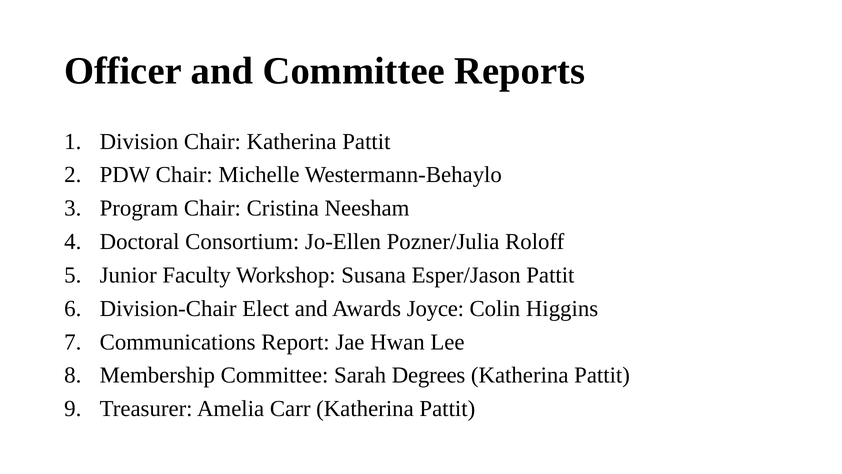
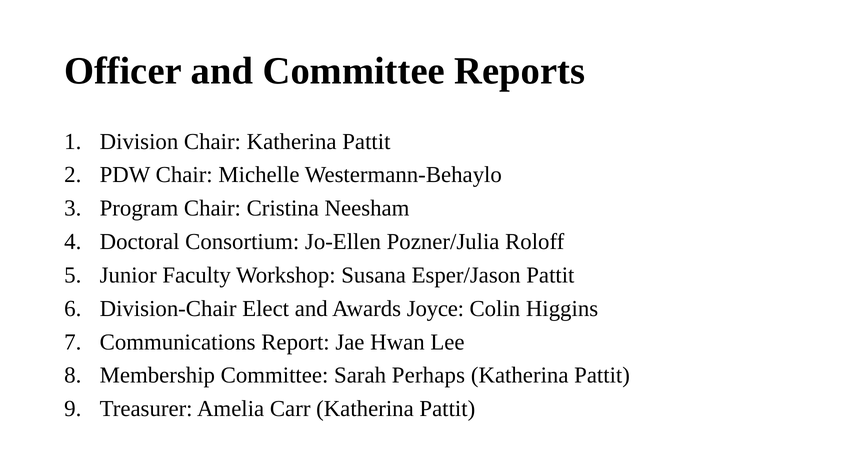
Degrees: Degrees -> Perhaps
